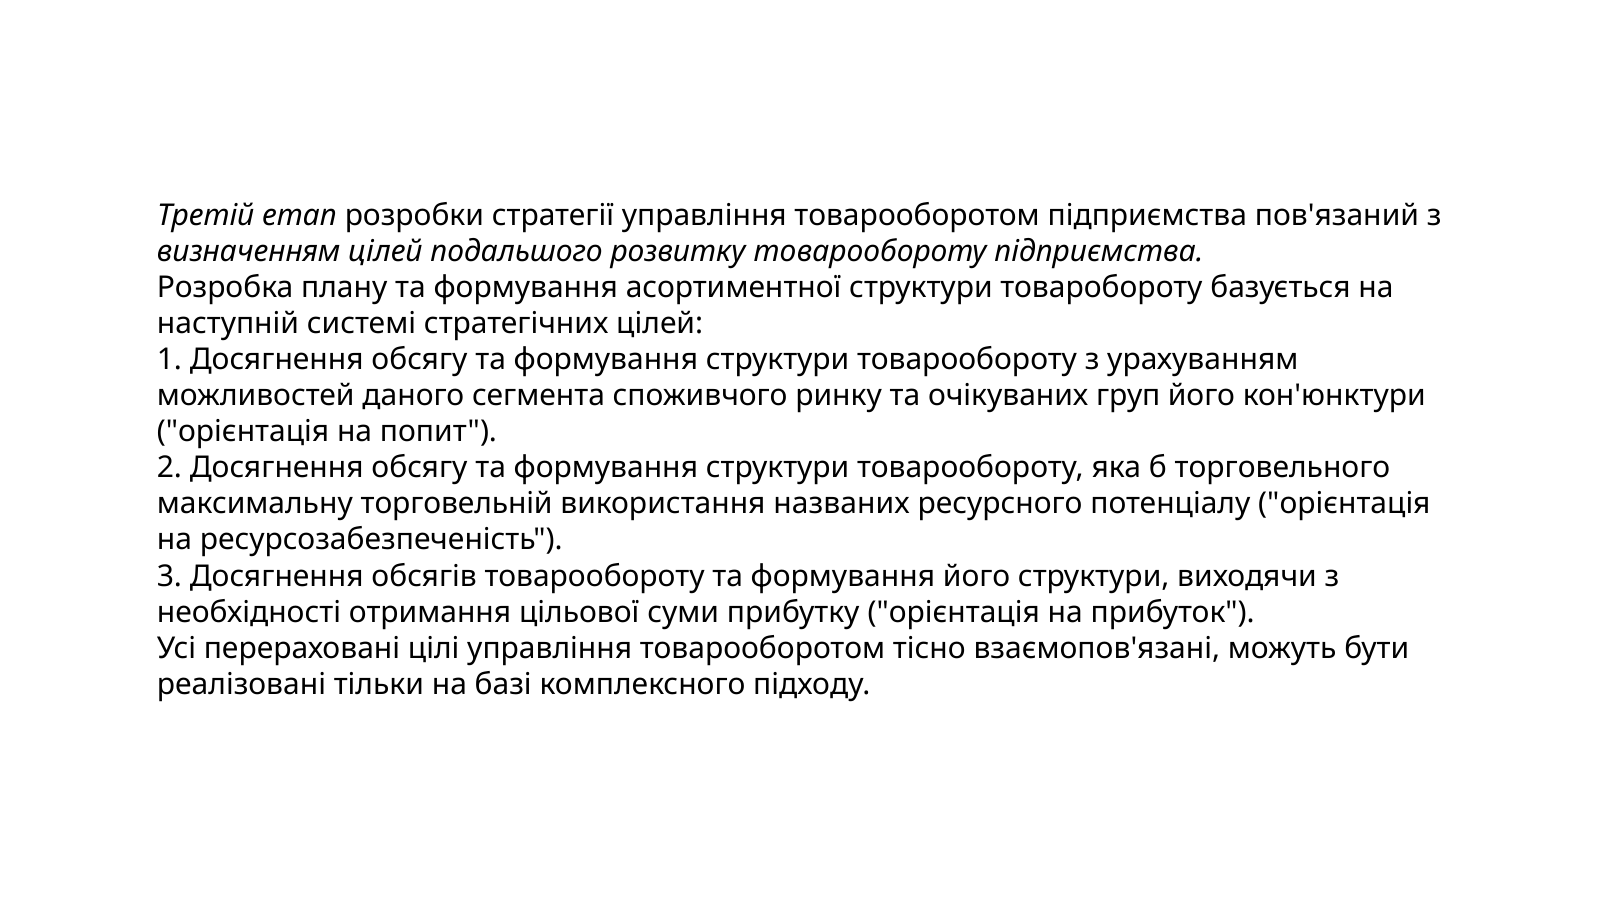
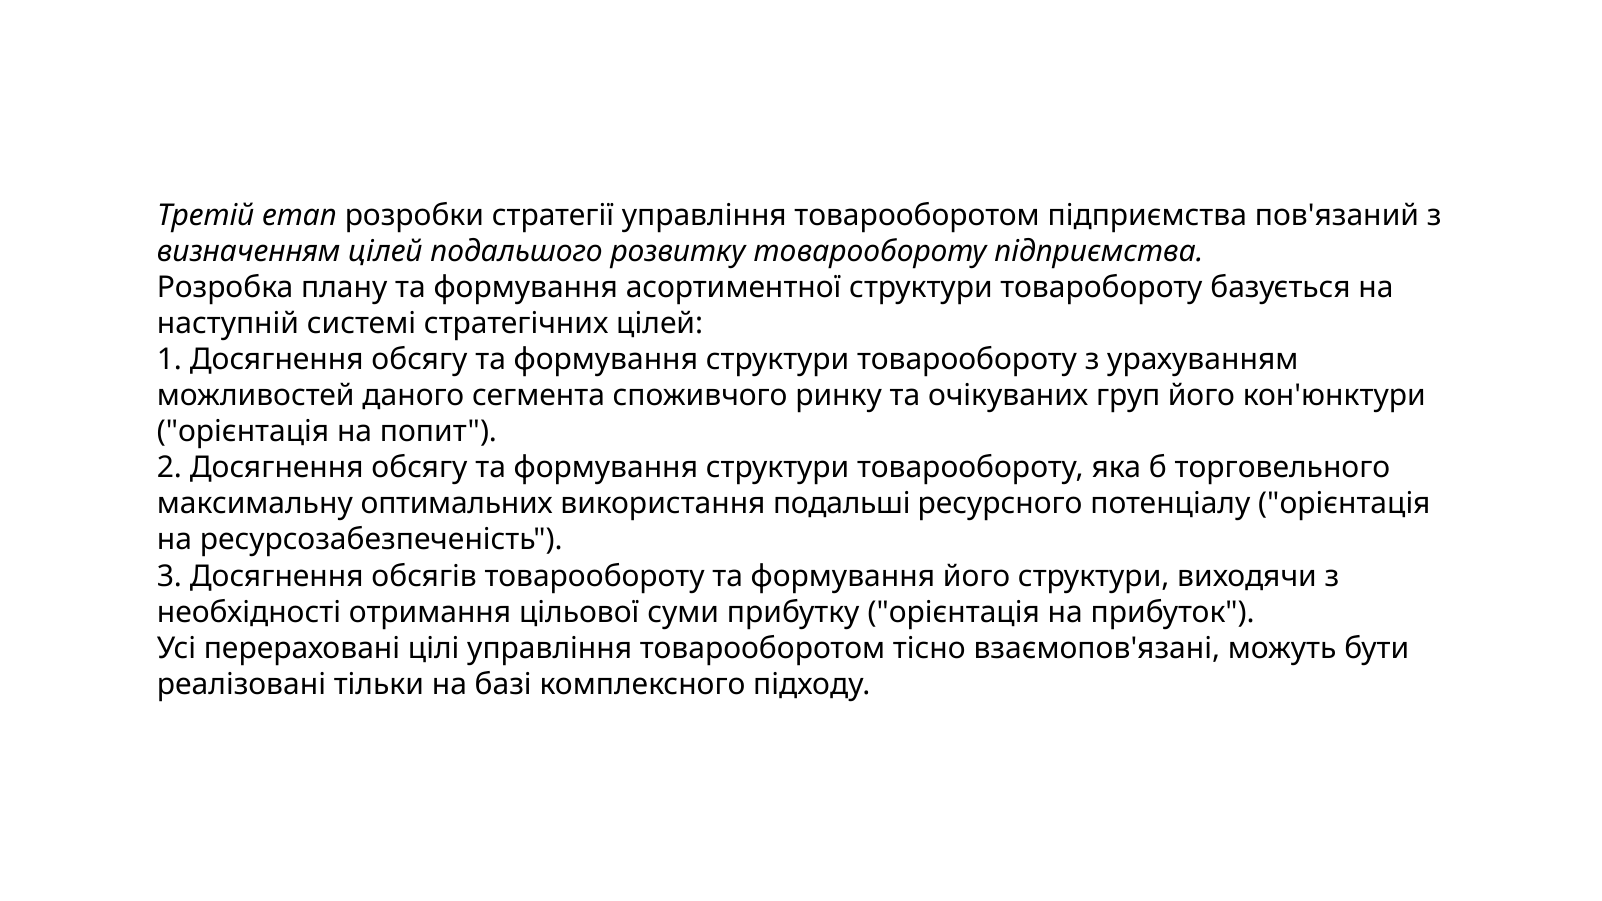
торговельній: торговельній -> оптимальних
названих: названих -> подальші
